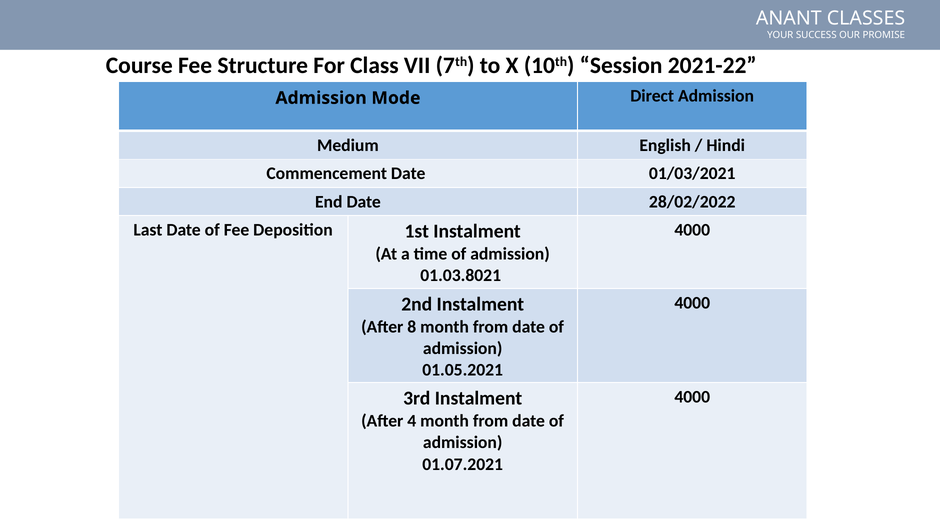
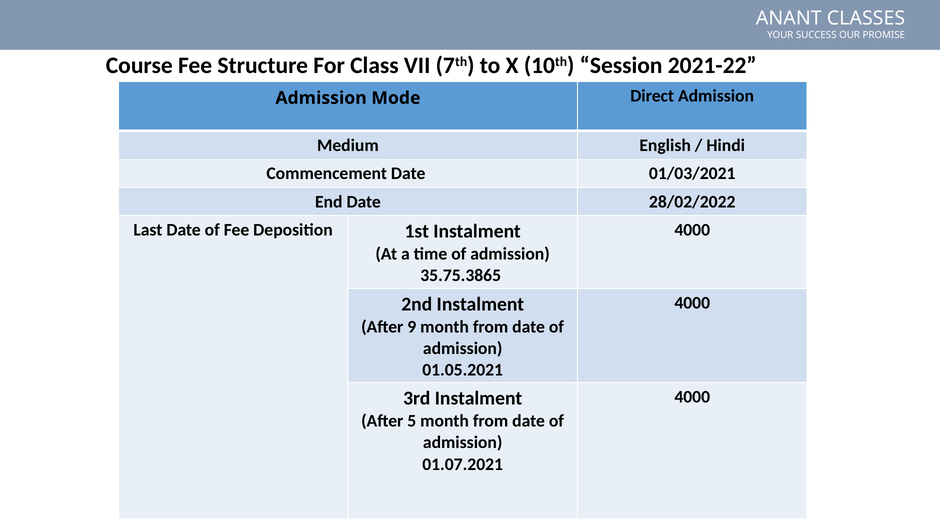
01.03.8021: 01.03.8021 -> 35.75.3865
8: 8 -> 9
4: 4 -> 5
